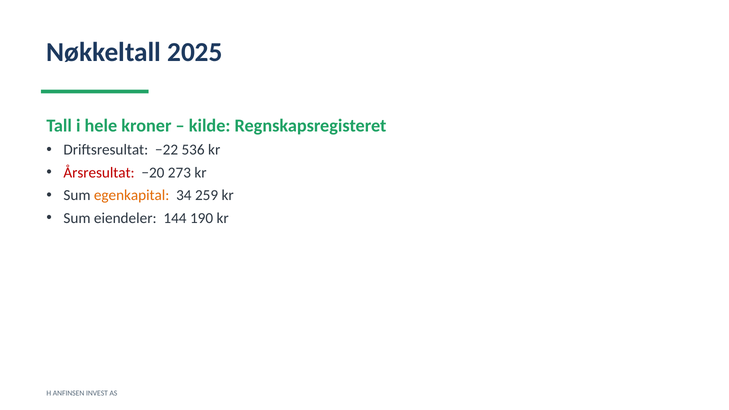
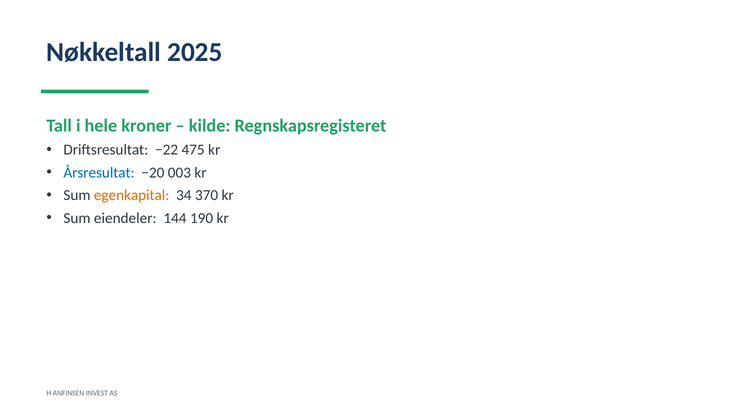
536: 536 -> 475
Årsresultat colour: red -> blue
273: 273 -> 003
259: 259 -> 370
